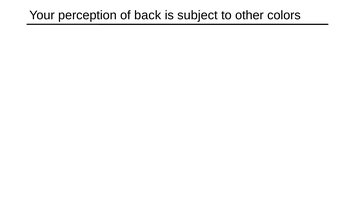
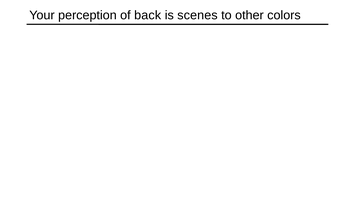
subject: subject -> scenes
